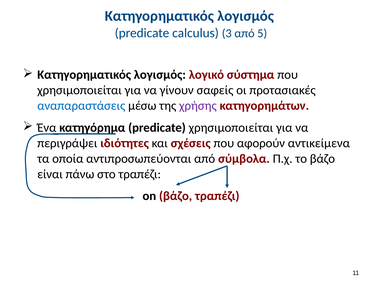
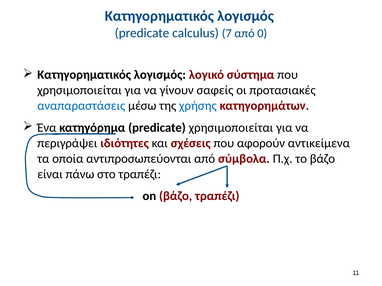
3: 3 -> 7
5: 5 -> 0
χρήσης colour: purple -> blue
